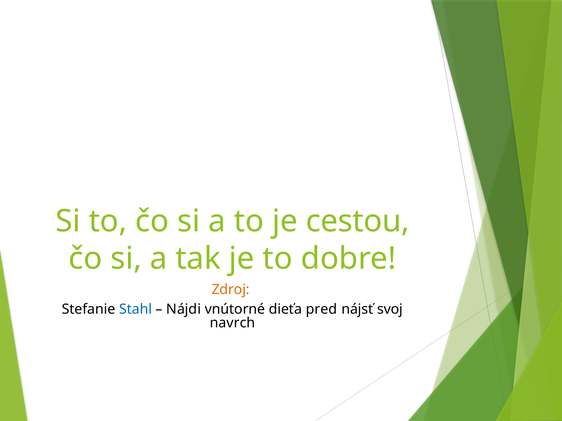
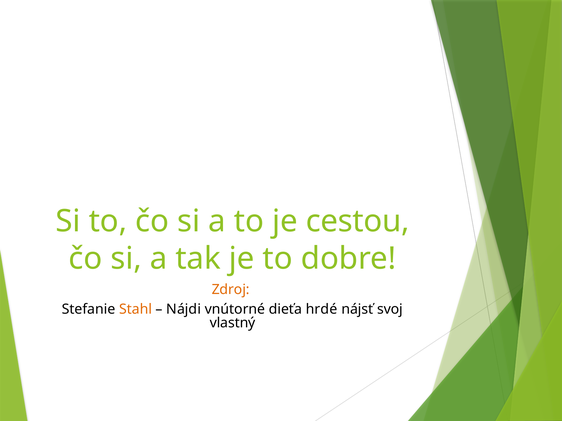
Stahl colour: blue -> orange
pred: pred -> hrdé
navrch: navrch -> vlastný
